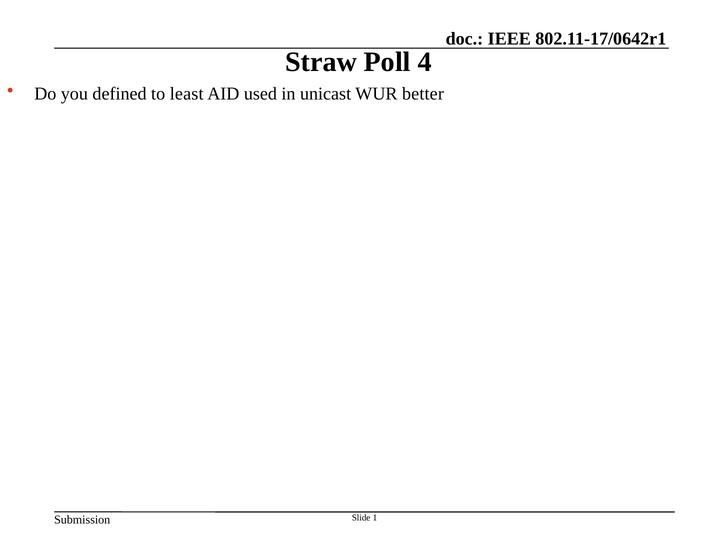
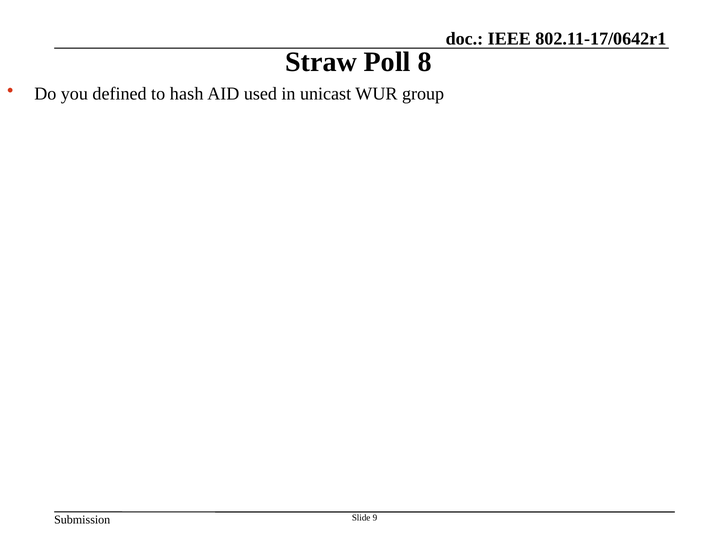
4: 4 -> 8
least: least -> hash
better: better -> group
1: 1 -> 9
